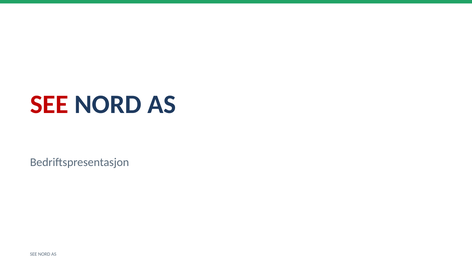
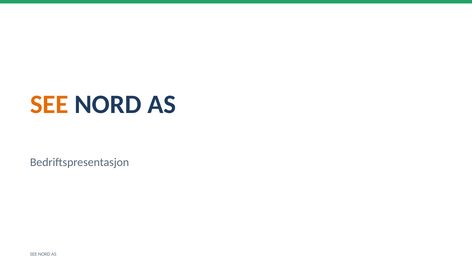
SEE at (49, 105) colour: red -> orange
